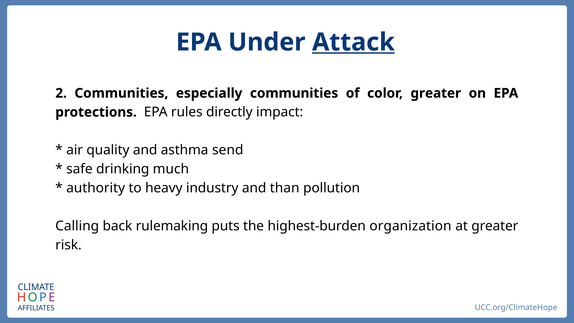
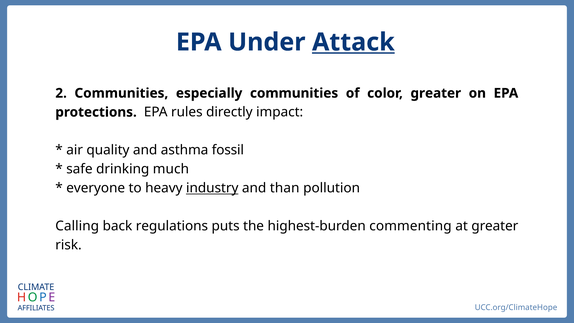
send: send -> fossil
authority: authority -> everyone
industry underline: none -> present
rulemaking: rulemaking -> regulations
organization: organization -> commenting
